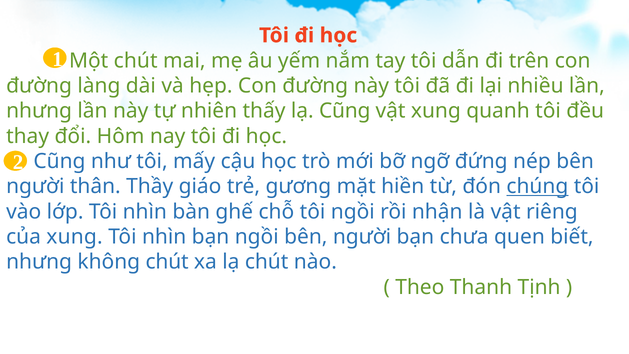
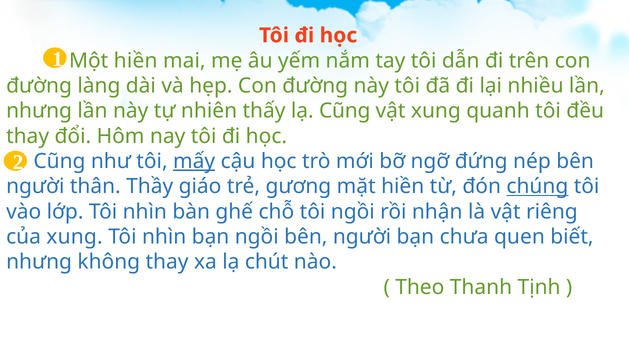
Một chút: chút -> hiền
mấy underline: none -> present
không chút: chút -> thay
